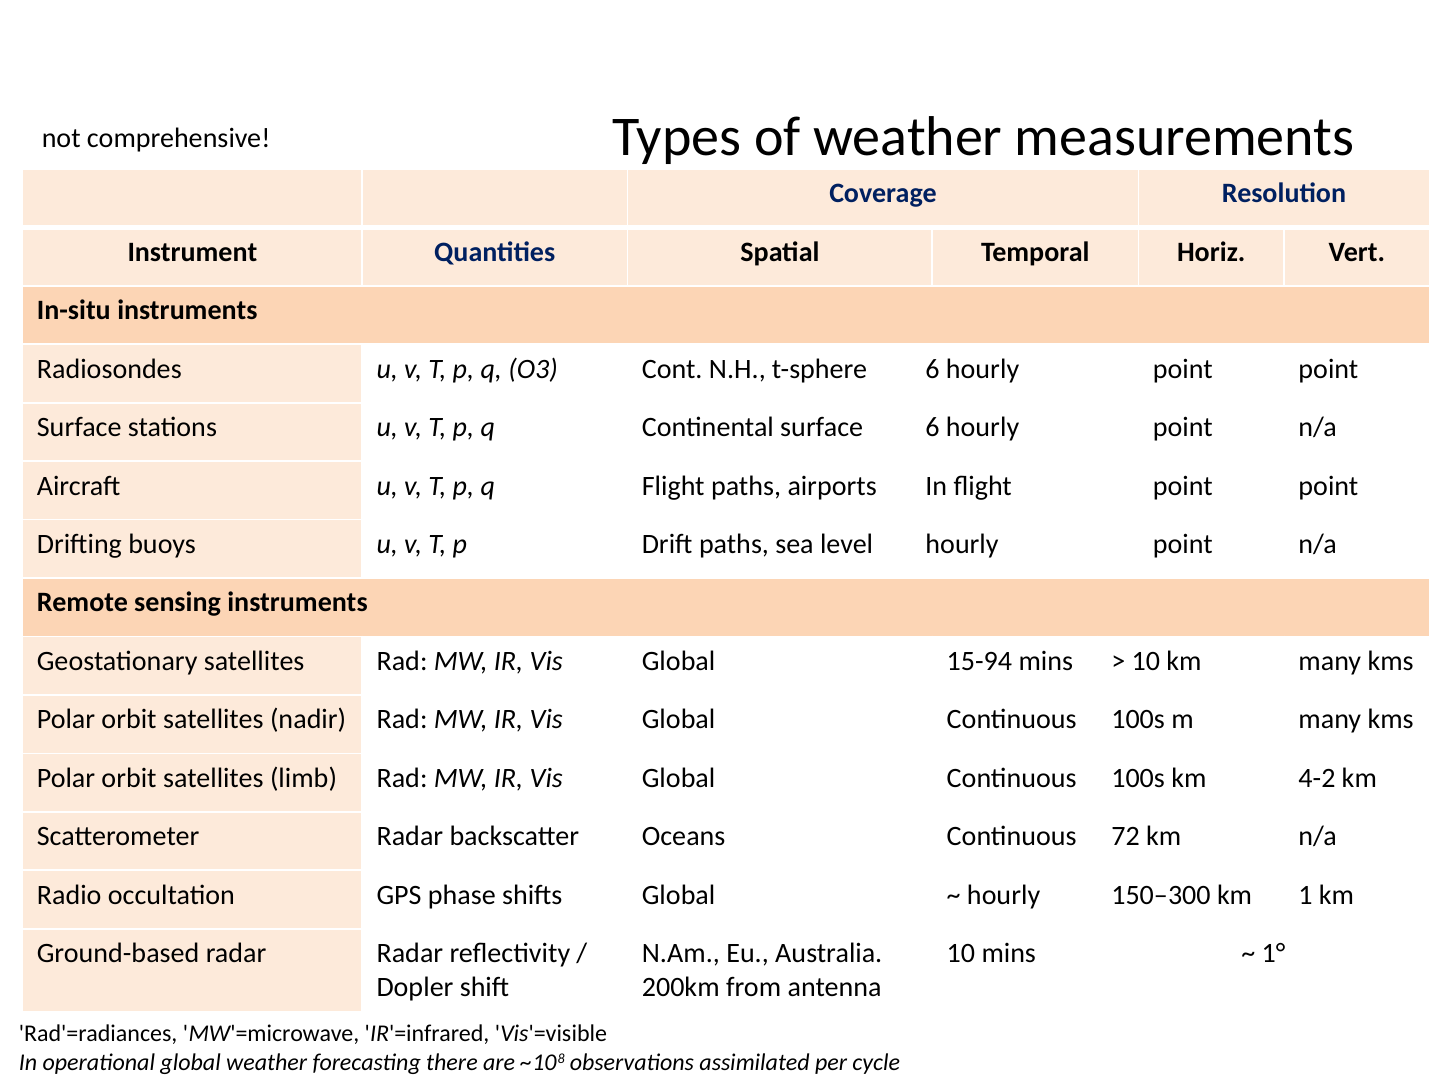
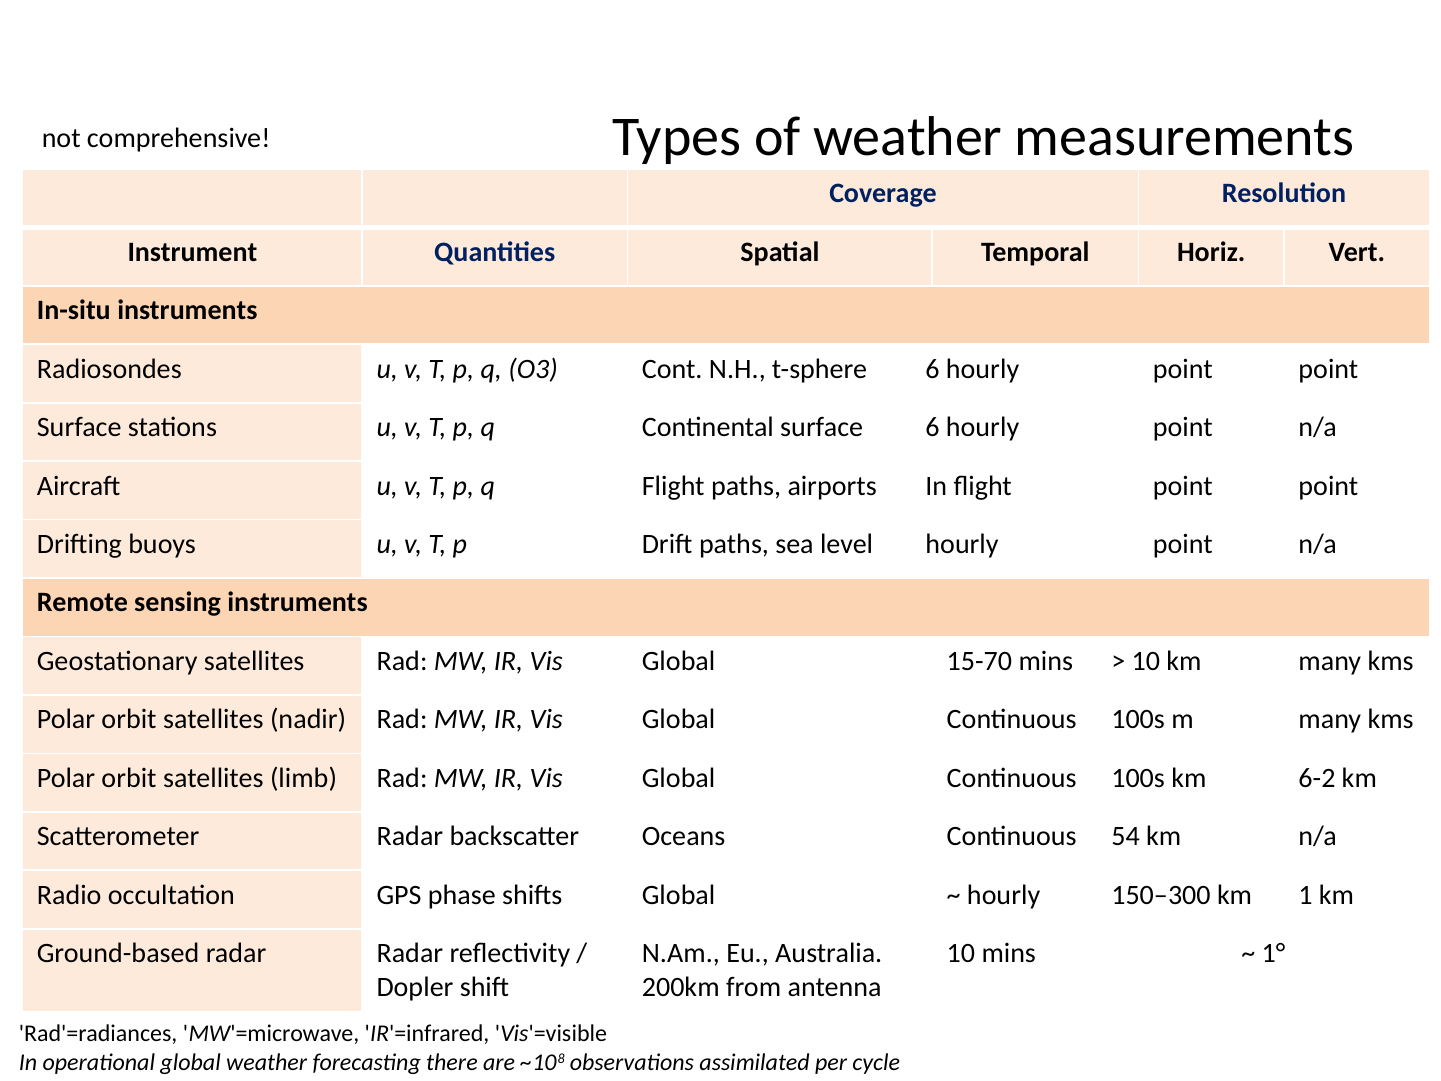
15-94: 15-94 -> 15-70
4-2: 4-2 -> 6-2
72: 72 -> 54
